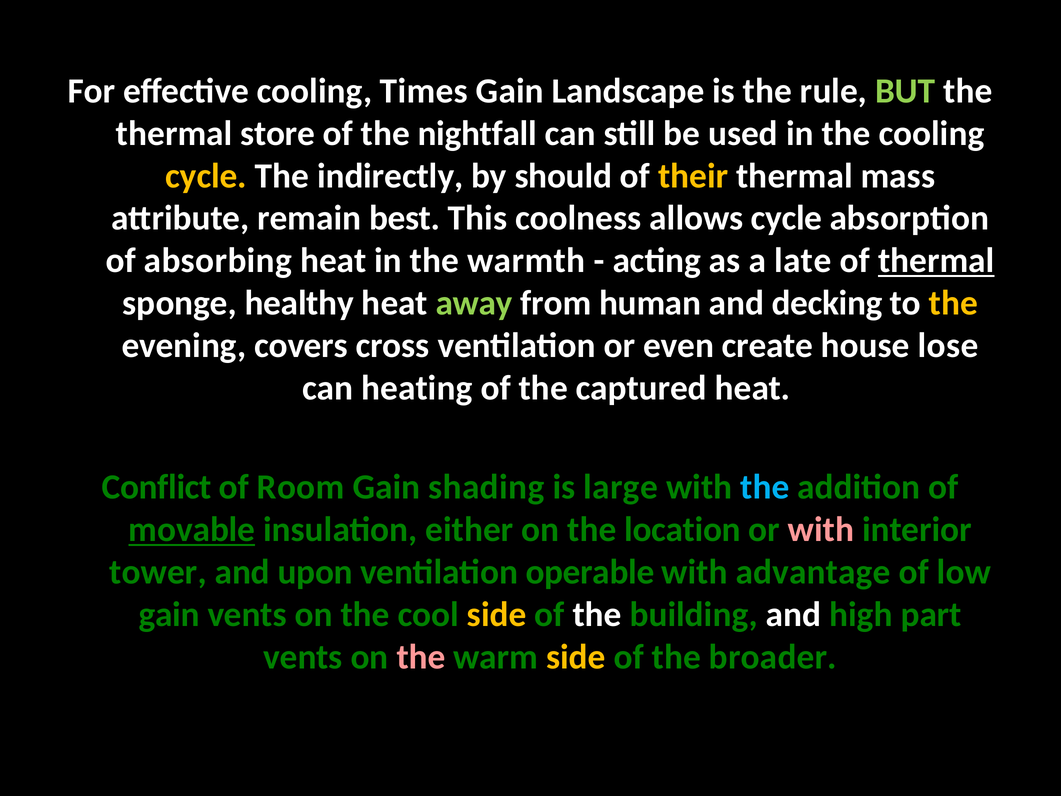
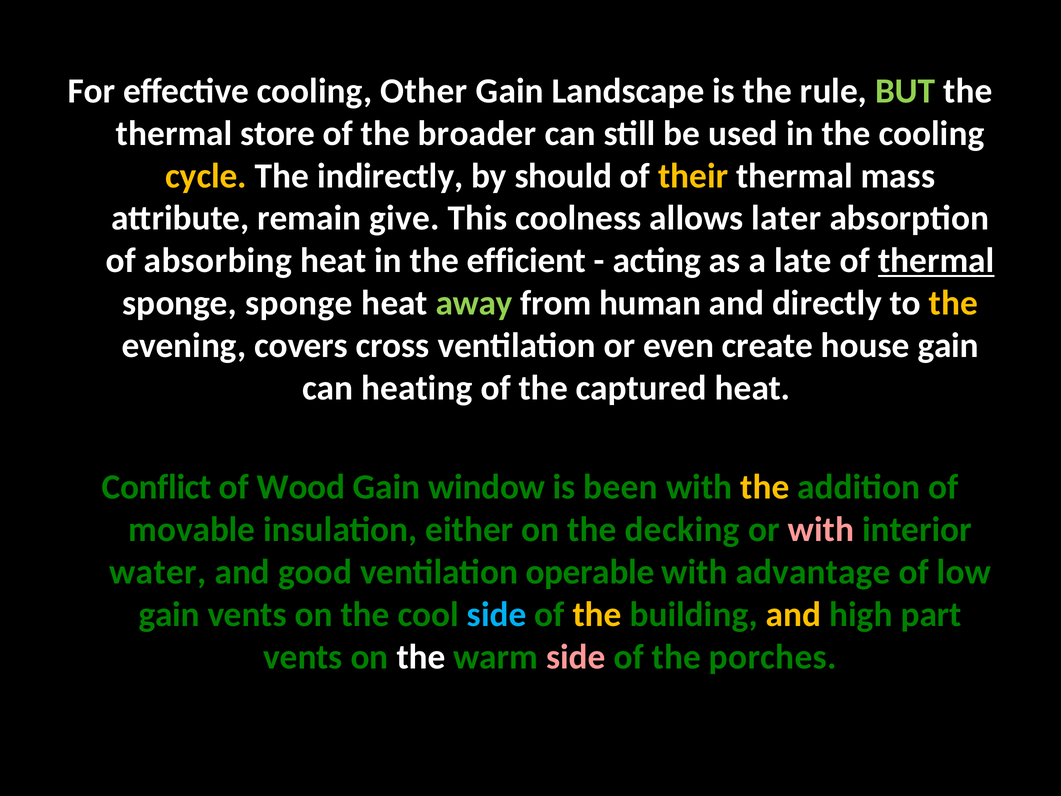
Times: Times -> Other
nightfall: nightfall -> broader
best: best -> give
allows cycle: cycle -> later
warmth: warmth -> efficient
sponge healthy: healthy -> sponge
decking: decking -> directly
house lose: lose -> gain
Room: Room -> Wood
shading: shading -> window
large: large -> been
the at (765, 487) colour: light blue -> yellow
movable underline: present -> none
location: location -> decking
tower: tower -> water
upon: upon -> good
side at (497, 614) colour: yellow -> light blue
the at (597, 614) colour: white -> yellow
and at (793, 614) colour: white -> yellow
the at (421, 657) colour: pink -> white
side at (576, 657) colour: yellow -> pink
broader: broader -> porches
